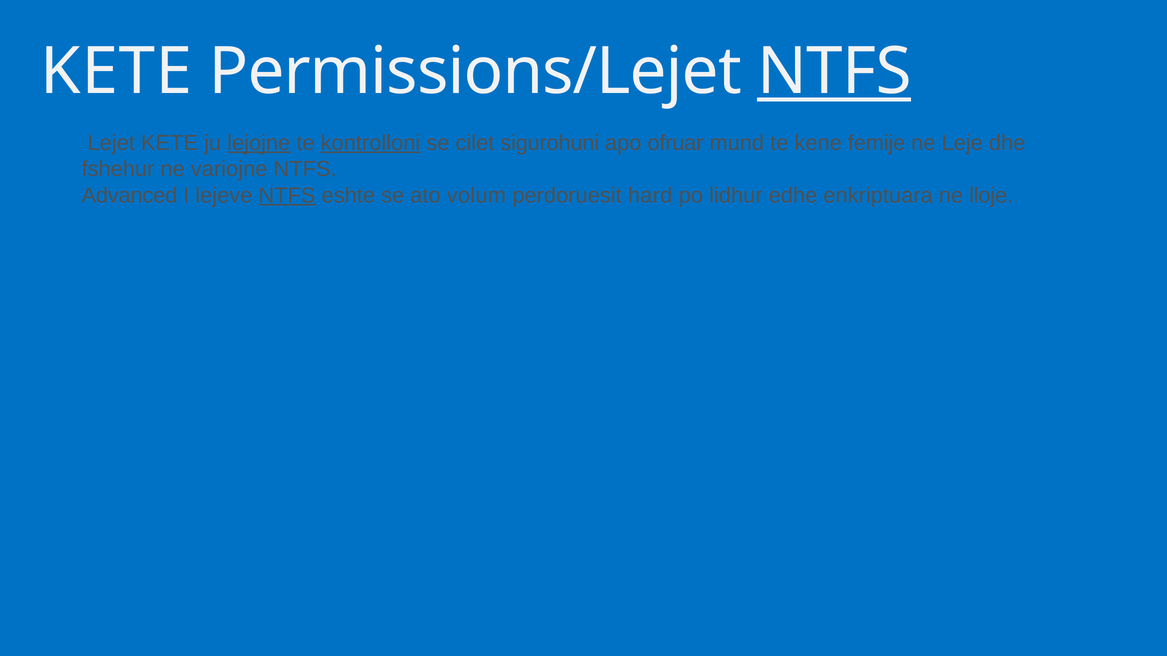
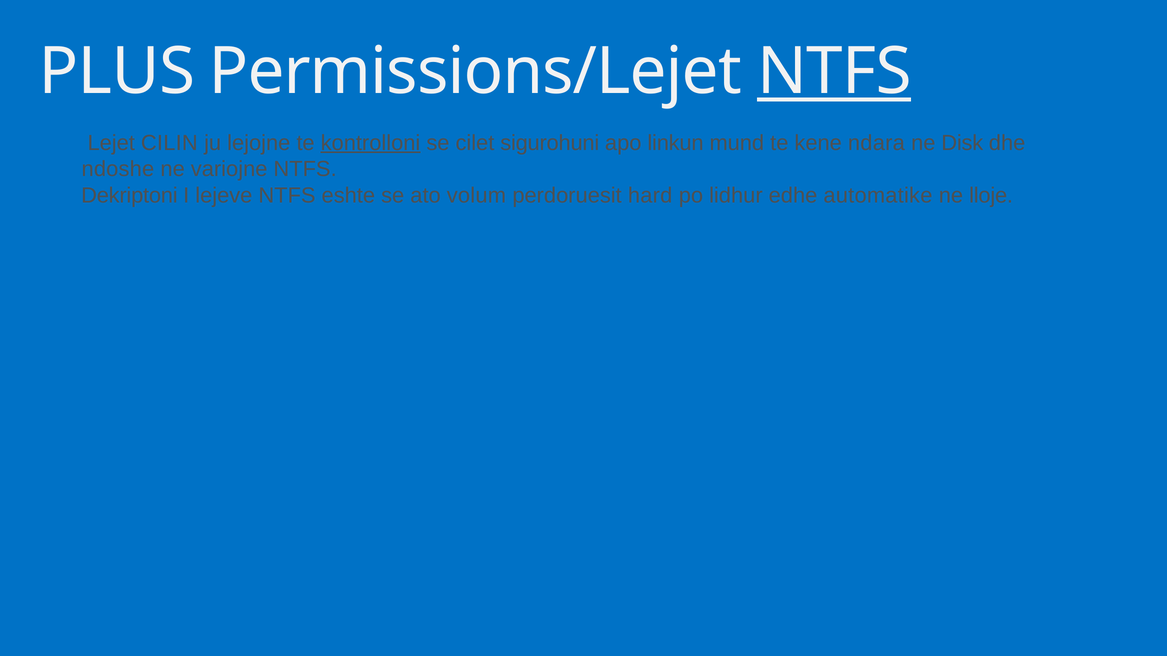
KETE at (116, 71): KETE -> PLUS
Lejet KETE: KETE -> CILIN
lejojne underline: present -> none
ofruar: ofruar -> linkun
femije: femije -> ndara
Leje: Leje -> Disk
fshehur: fshehur -> ndoshe
Advanced: Advanced -> Dekriptoni
NTFS at (287, 195) underline: present -> none
enkriptuara: enkriptuara -> automatike
